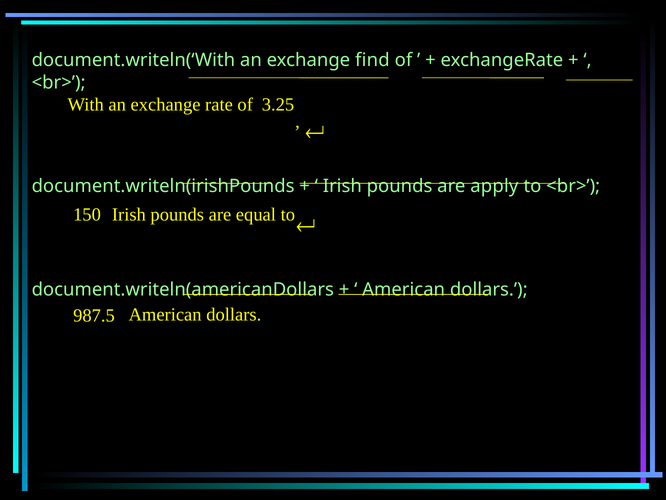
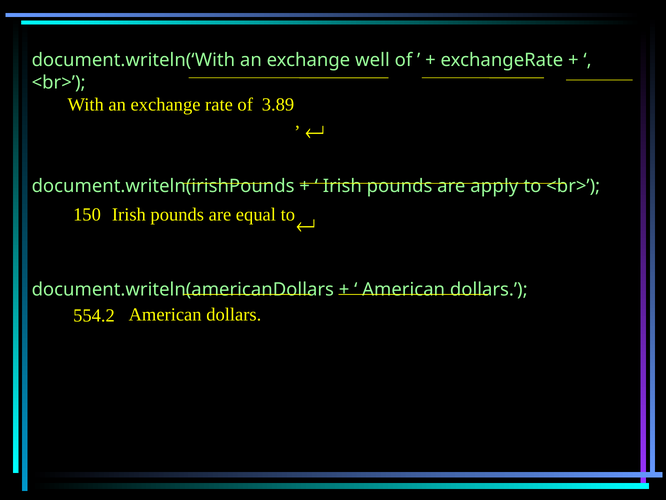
find: find -> well
3.25: 3.25 -> 3.89
987.5: 987.5 -> 554.2
